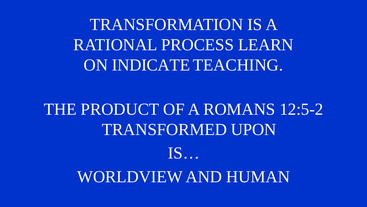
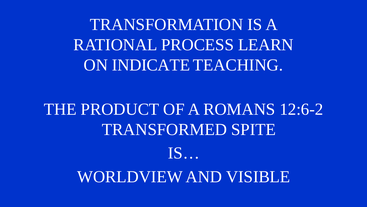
12:5-2: 12:5-2 -> 12:6-2
UPON: UPON -> SPITE
HUMAN: HUMAN -> VISIBLE
